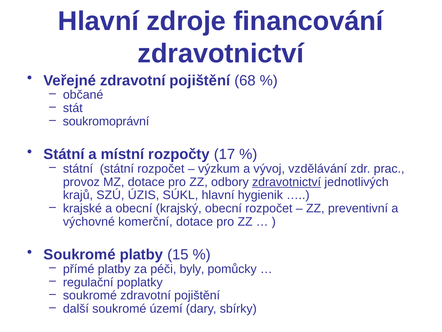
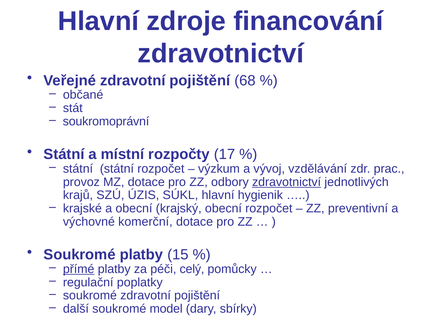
přímé underline: none -> present
byly: byly -> celý
území: území -> model
